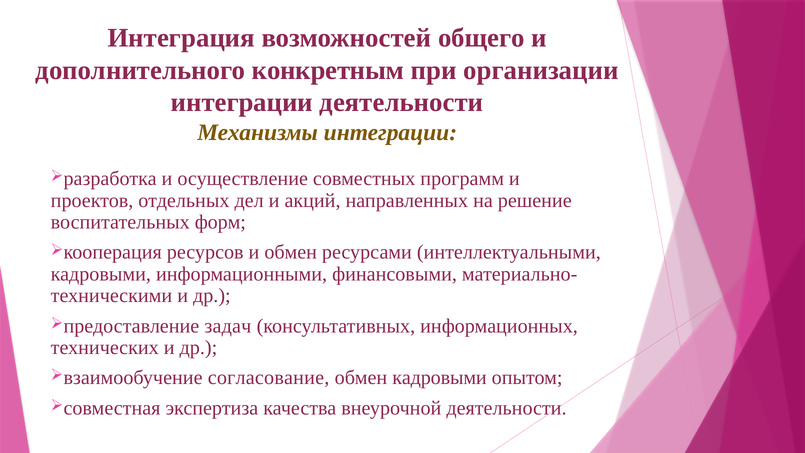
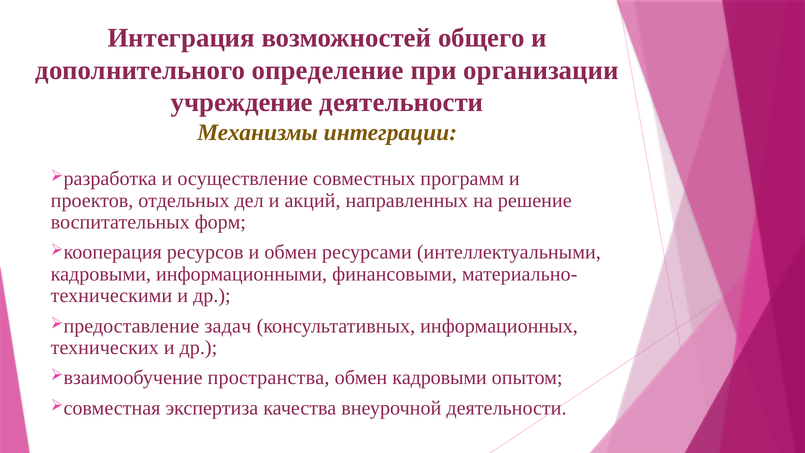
конкретным: конкретным -> определение
интеграции at (242, 102): интеграции -> учреждение
согласование: согласование -> пространства
